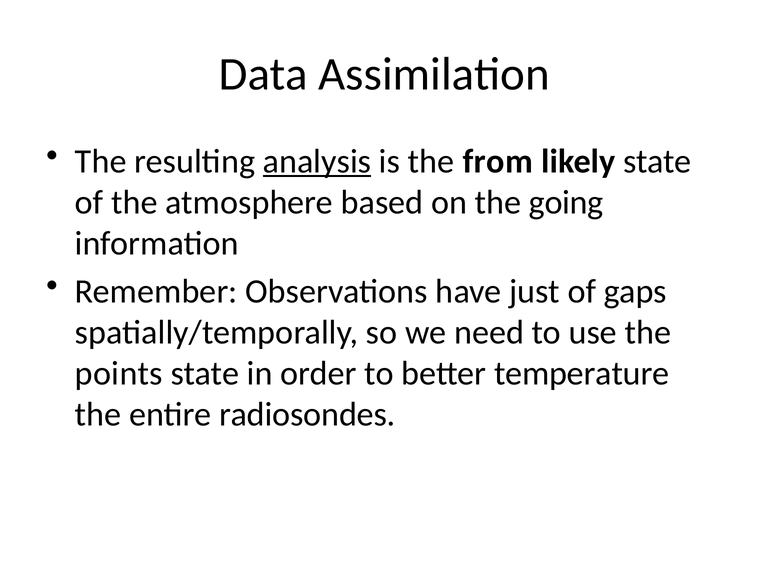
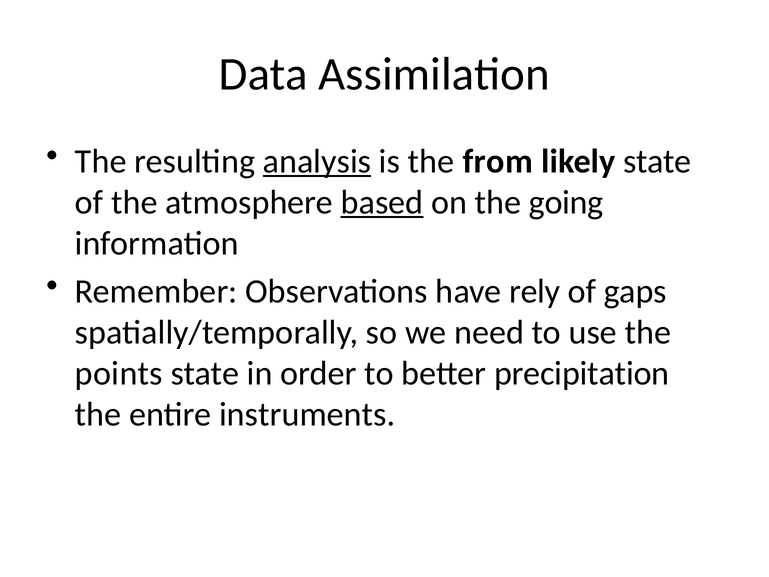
based underline: none -> present
just: just -> rely
temperature: temperature -> precipitation
radiosondes: radiosondes -> instruments
